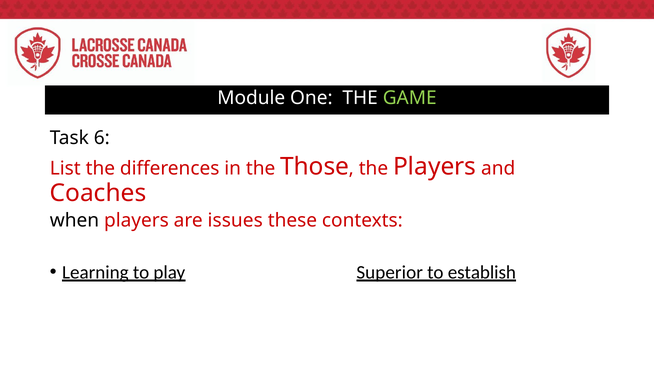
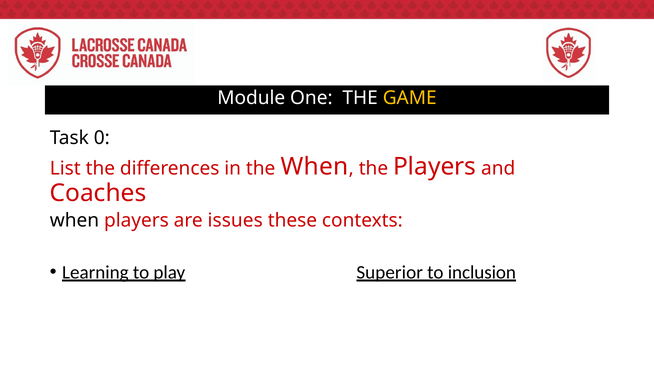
GAME colour: light green -> yellow
6: 6 -> 0
the Those: Those -> When
establish: establish -> inclusion
